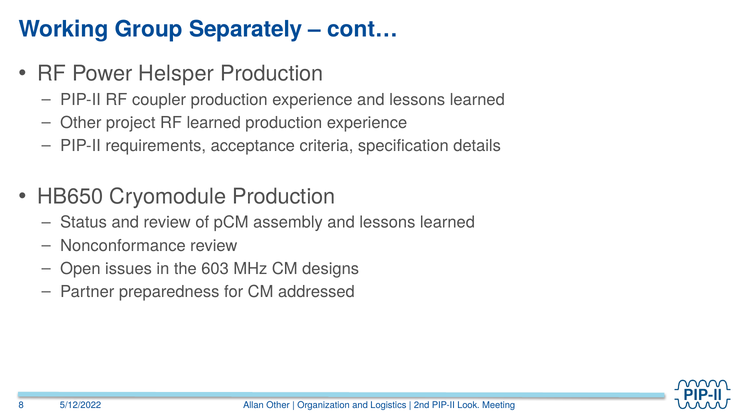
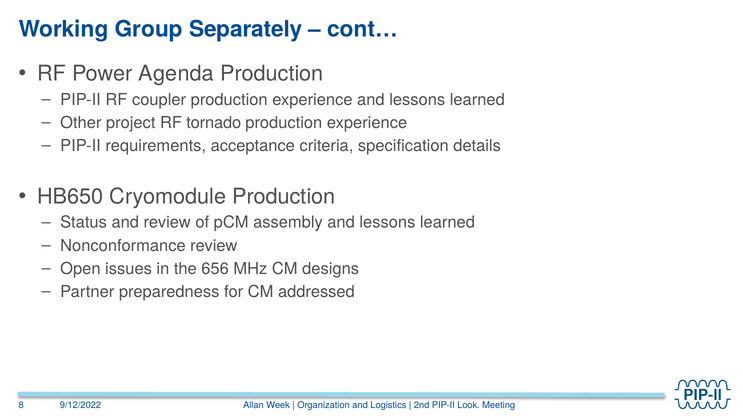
Helsper: Helsper -> Agenda
RF learned: learned -> tornado
603: 603 -> 656
5/12/2022: 5/12/2022 -> 9/12/2022
Allan Other: Other -> Week
